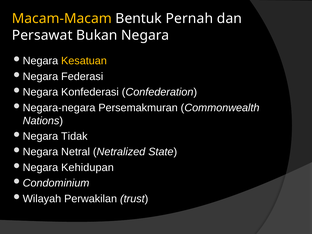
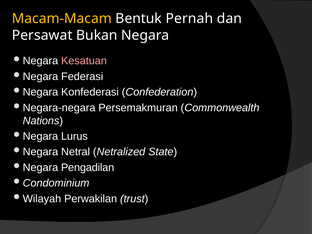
Kesatuan colour: yellow -> pink
Tidak: Tidak -> Lurus
Kehidupan: Kehidupan -> Pengadilan
